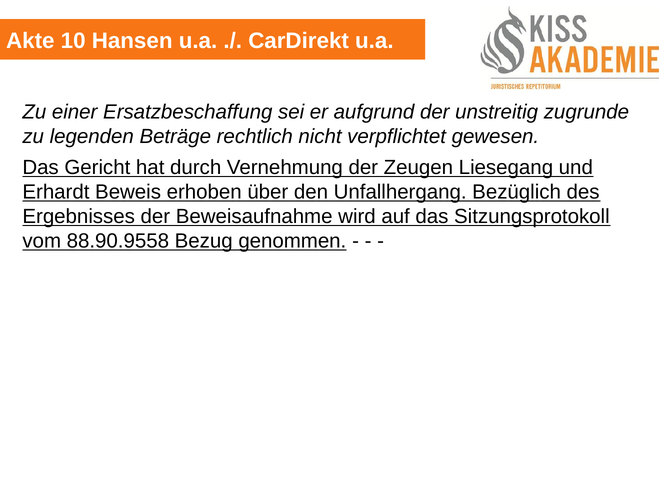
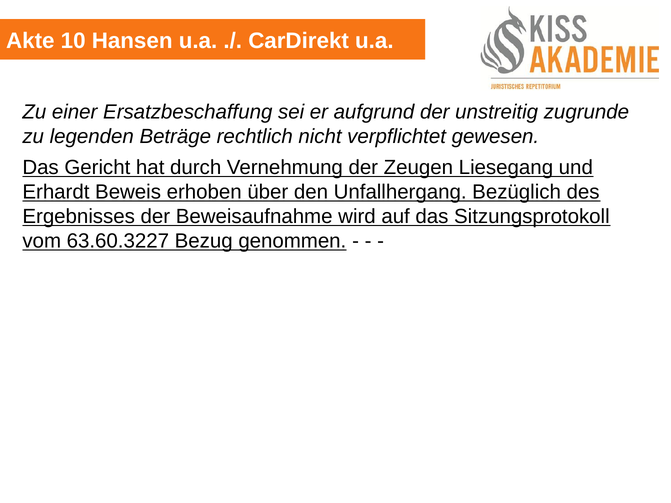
88.90.9558: 88.90.9558 -> 63.60.3227
